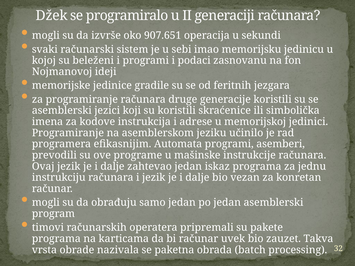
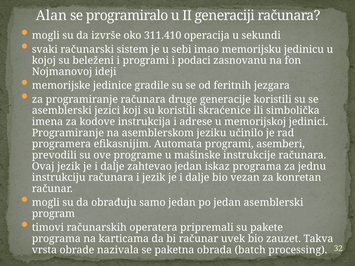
Džek: Džek -> Alan
907.651: 907.651 -> 311.410
